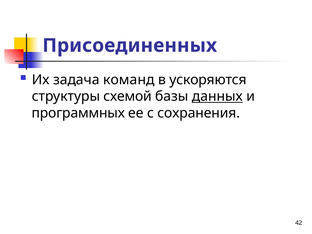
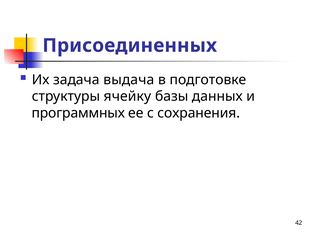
команд: команд -> выдача
ускоряются: ускоряются -> подготовке
схемой: схемой -> ячейку
данных underline: present -> none
